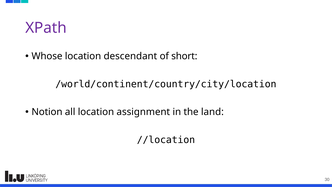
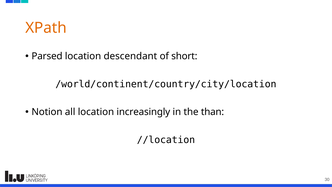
XPath colour: purple -> orange
Whose: Whose -> Parsed
assignment: assignment -> increasingly
land: land -> than
